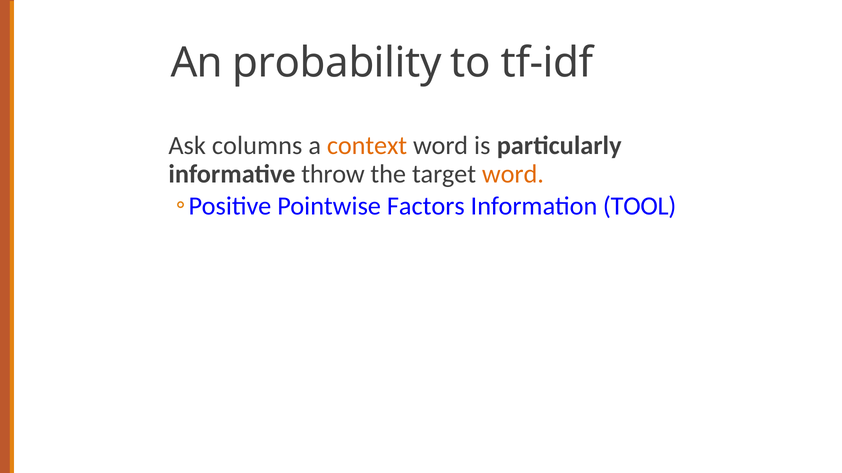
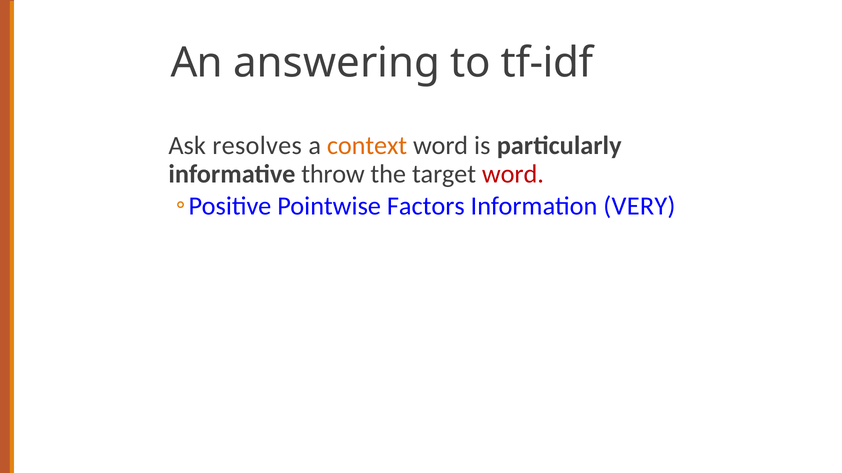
probability: probability -> answering
columns: columns -> resolves
word at (513, 174) colour: orange -> red
TOOL: TOOL -> VERY
